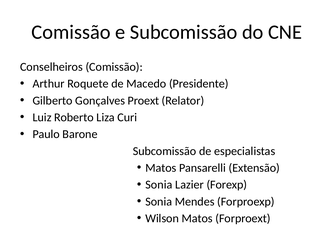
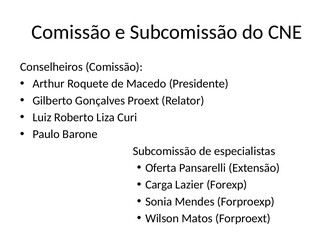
Matos at (161, 168): Matos -> Oferta
Sonia at (159, 185): Sonia -> Carga
